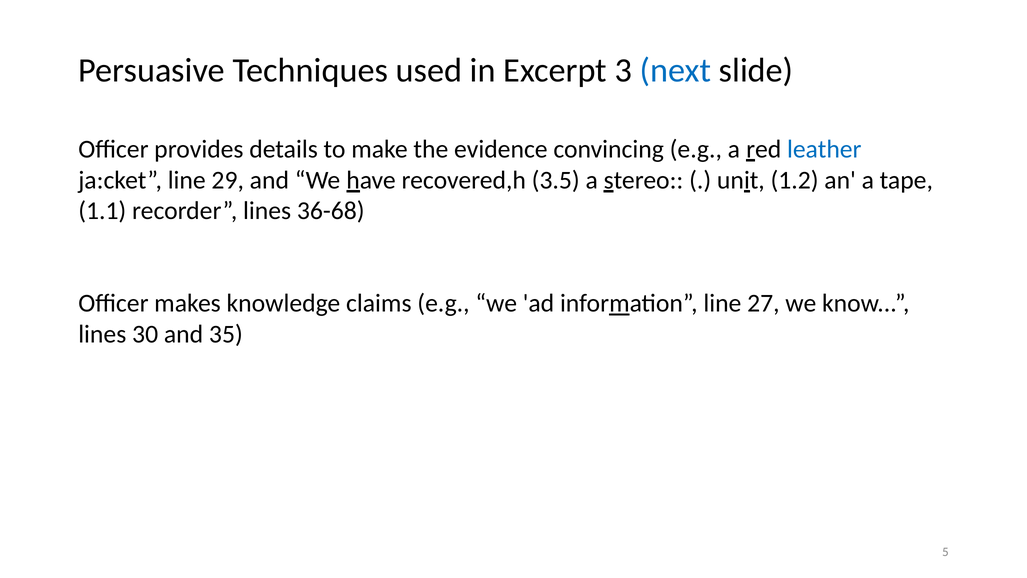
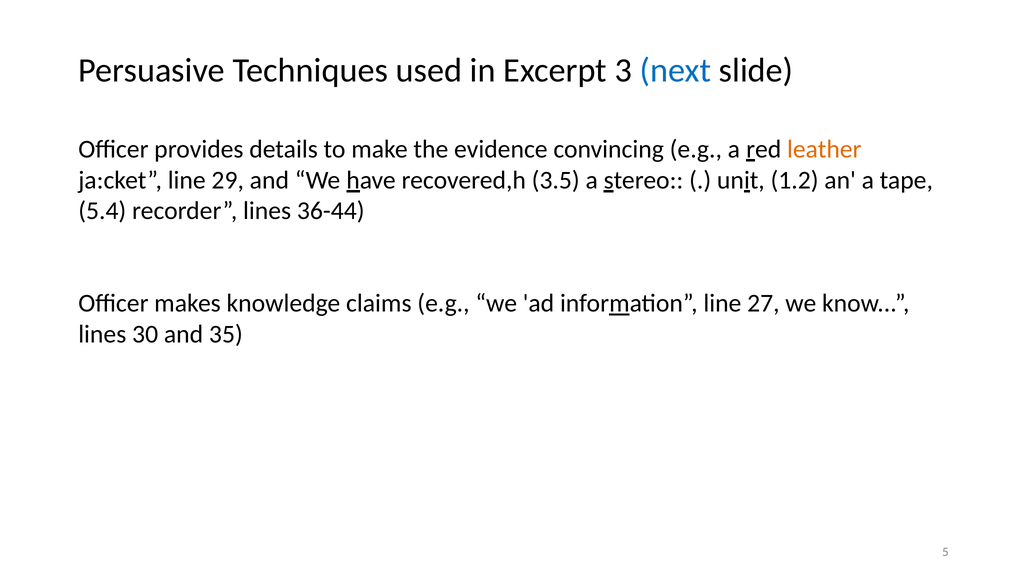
leather colour: blue -> orange
1.1: 1.1 -> 5.4
36-68: 36-68 -> 36-44
